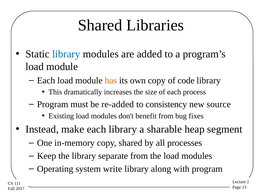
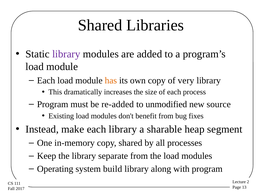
library at (66, 54) colour: blue -> purple
code: code -> very
consistency: consistency -> unmodified
write: write -> build
